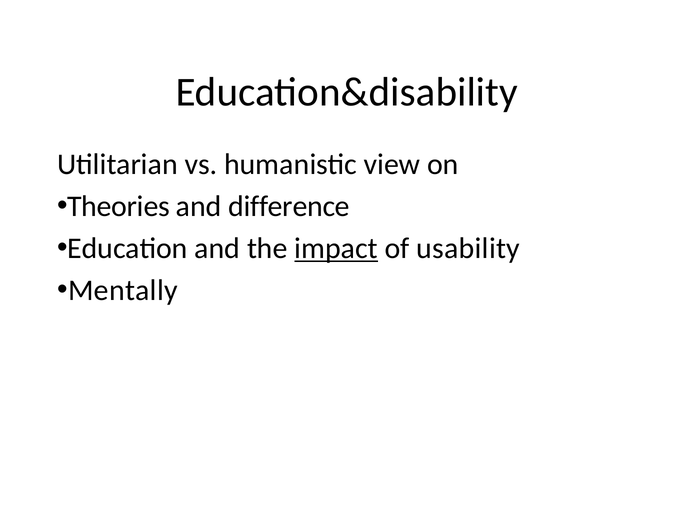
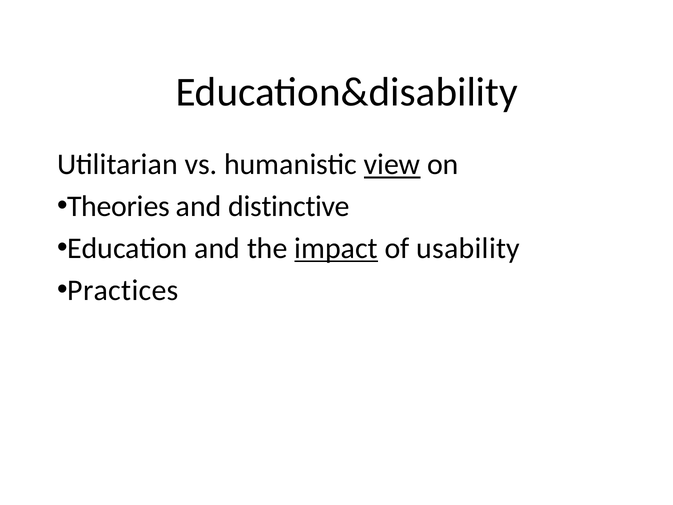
view underline: none -> present
difference: difference -> distinctive
Mentally: Mentally -> Practices
